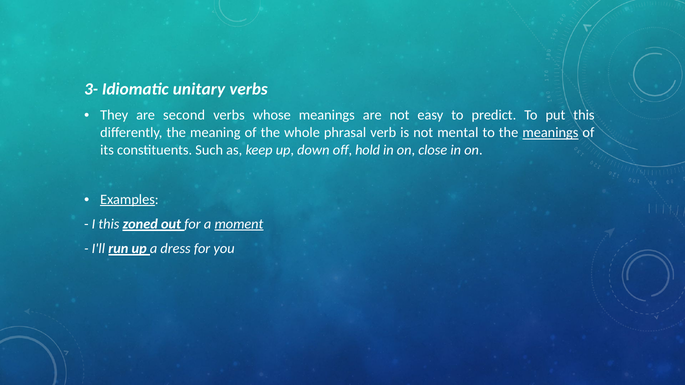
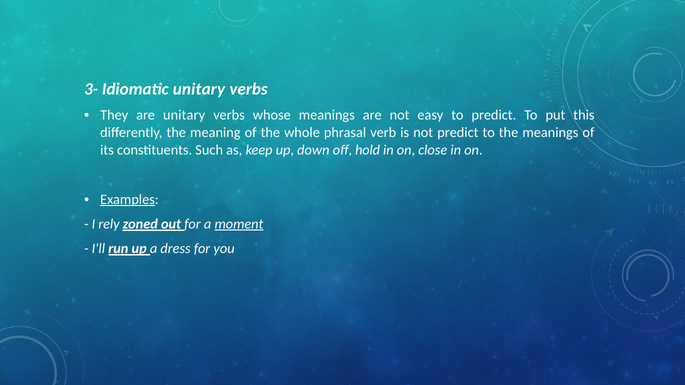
are second: second -> unitary
not mental: mental -> predict
meanings at (550, 133) underline: present -> none
I this: this -> rely
